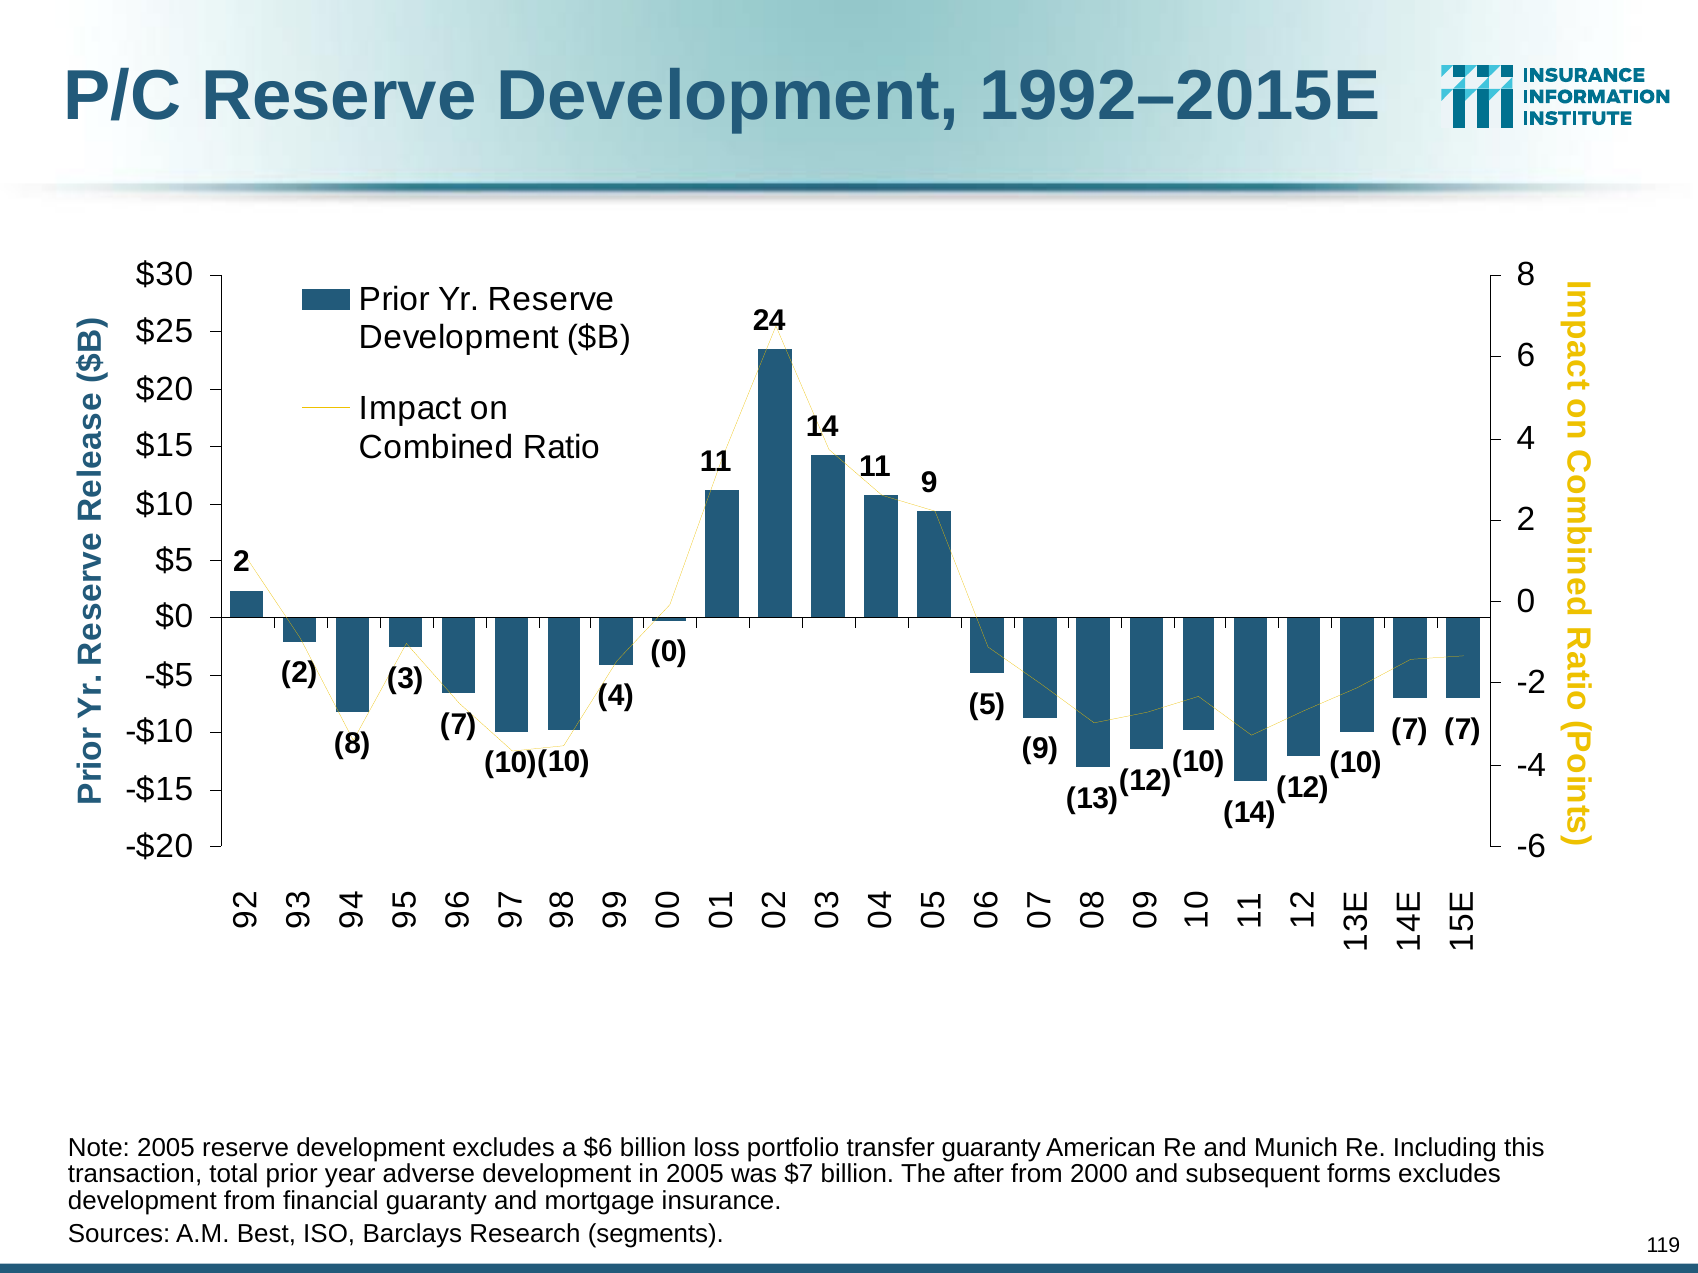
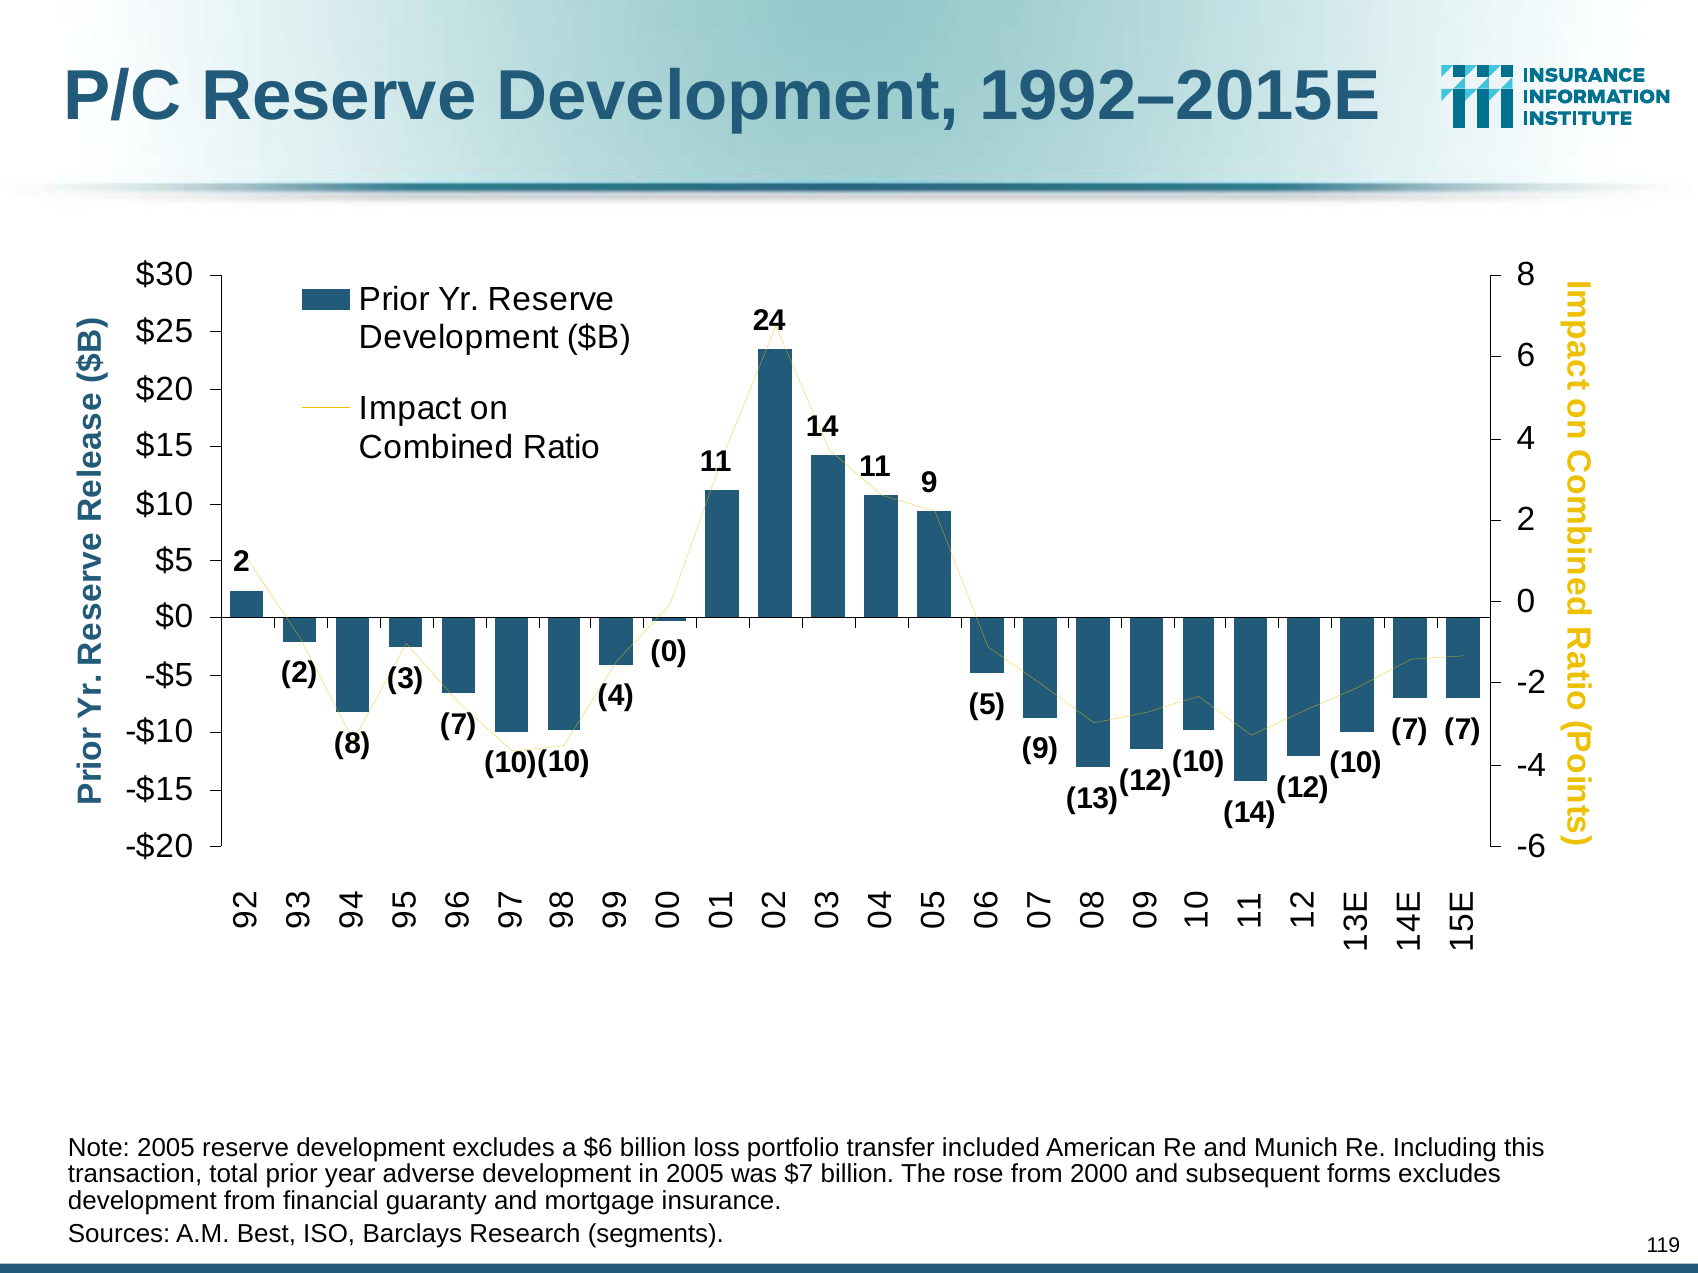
transfer guaranty: guaranty -> included
after: after -> rose
